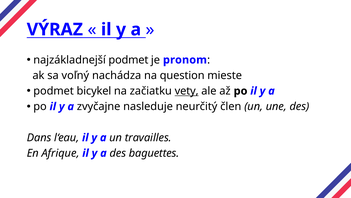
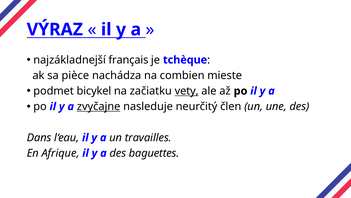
najzákladnejší podmet: podmet -> français
pronom: pronom -> tchèque
voľný: voľný -> pièce
question: question -> combien
zvyčajne underline: none -> present
